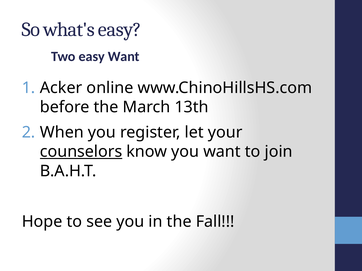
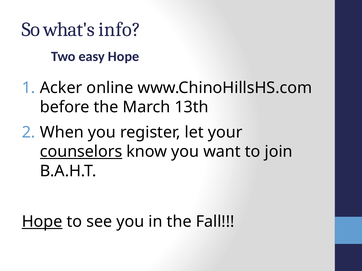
what's easy: easy -> info
easy Want: Want -> Hope
Hope at (42, 222) underline: none -> present
